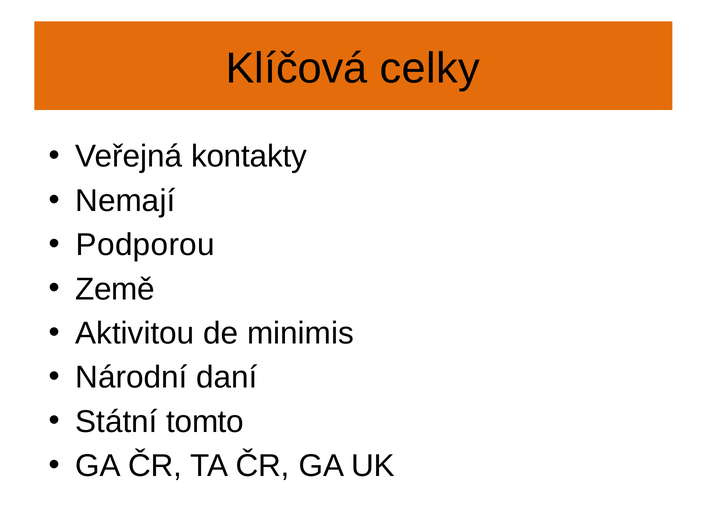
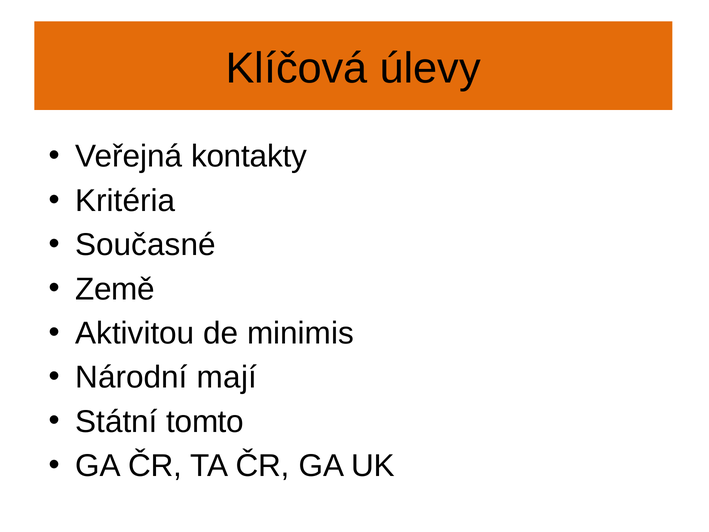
celky: celky -> úlevy
Nemají: Nemají -> Kritéria
Podporou: Podporou -> Současné
daní: daní -> mají
